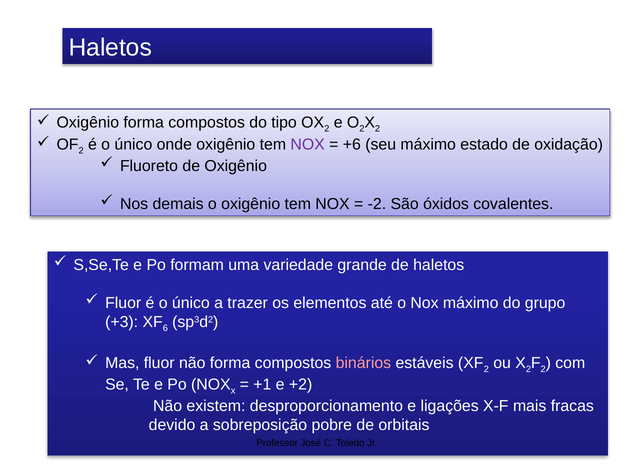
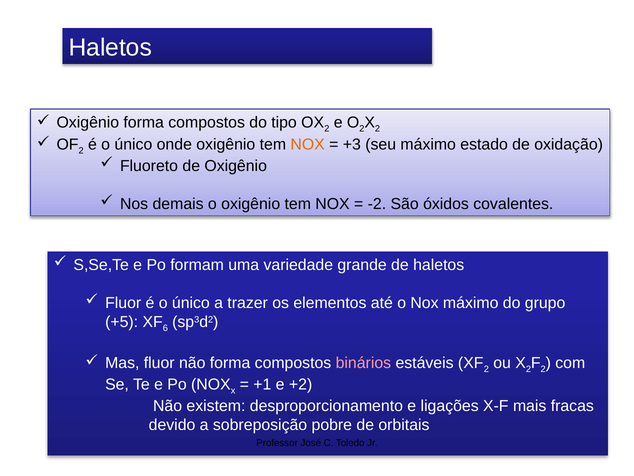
NOX at (308, 144) colour: purple -> orange
+6: +6 -> +3
+3: +3 -> +5
